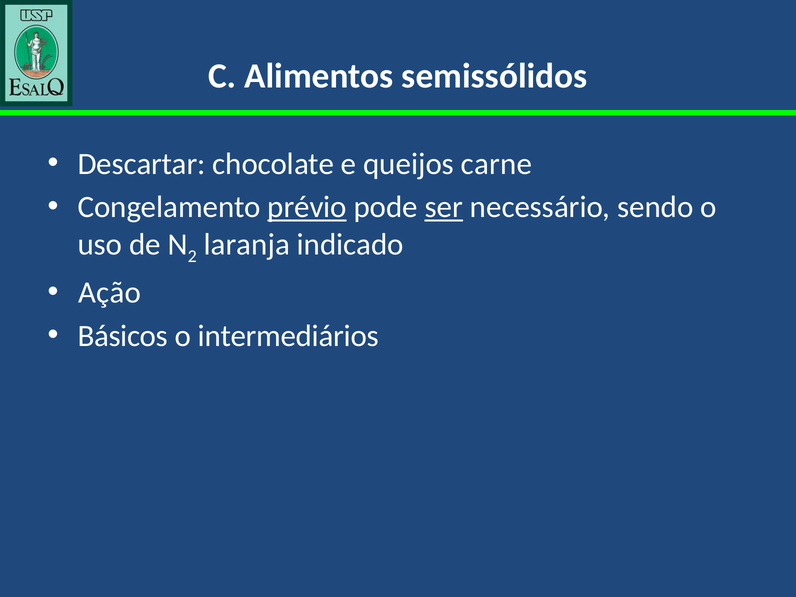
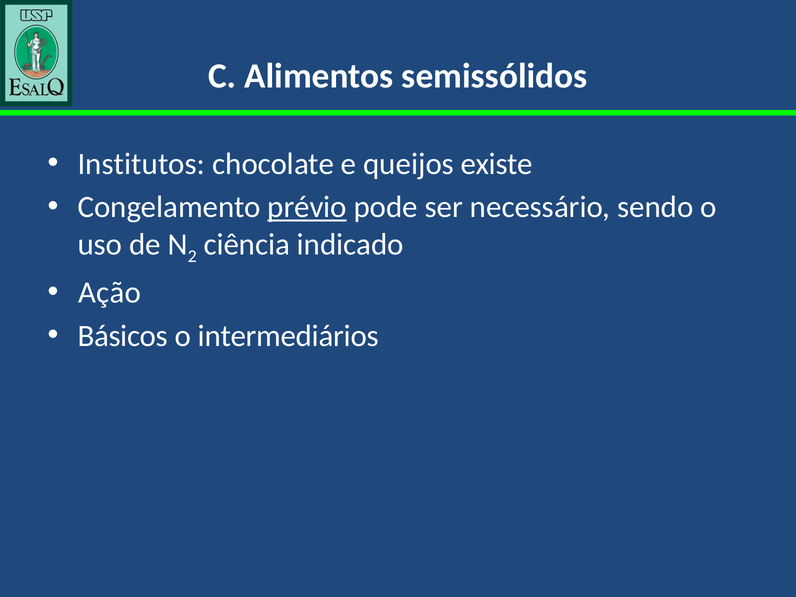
Descartar: Descartar -> Institutos
carne: carne -> existe
ser underline: present -> none
laranja: laranja -> ciência
